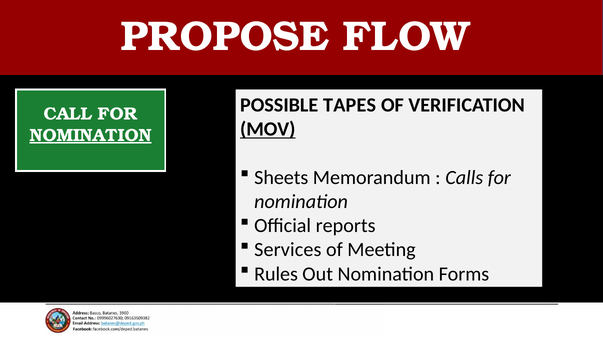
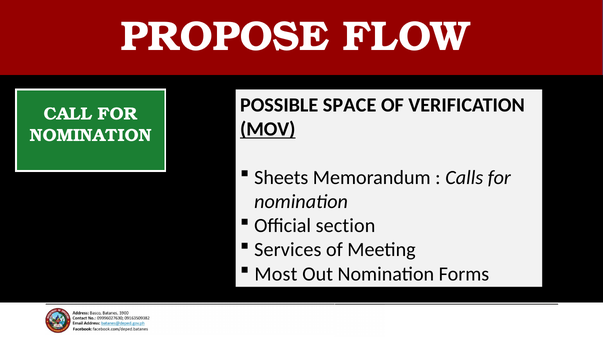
TAPES: TAPES -> SPACE
NOMINATION at (91, 135) underline: present -> none
reports: reports -> section
Rules: Rules -> Most
